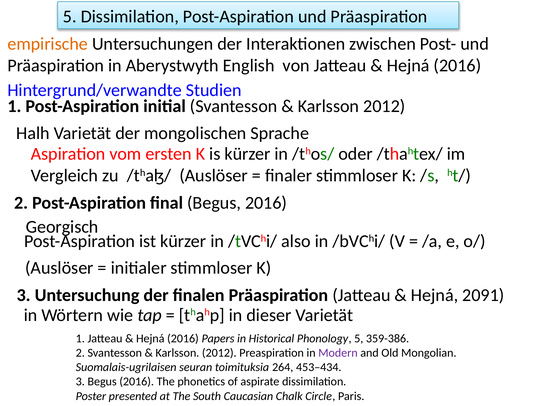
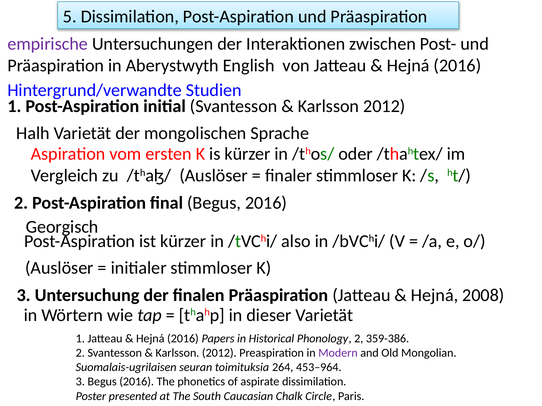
empirische colour: orange -> purple
2091: 2091 -> 2008
Phonology 5: 5 -> 2
453–434: 453–434 -> 453–964
